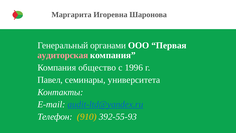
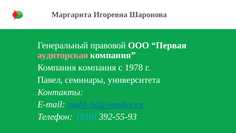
органами: органами -> правовой
общество at (97, 67): общество -> компания
1996: 1996 -> 1978
910 colour: yellow -> light blue
